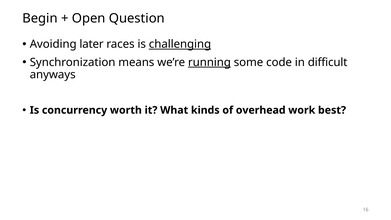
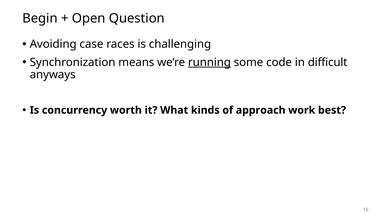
later: later -> case
challenging underline: present -> none
overhead: overhead -> approach
